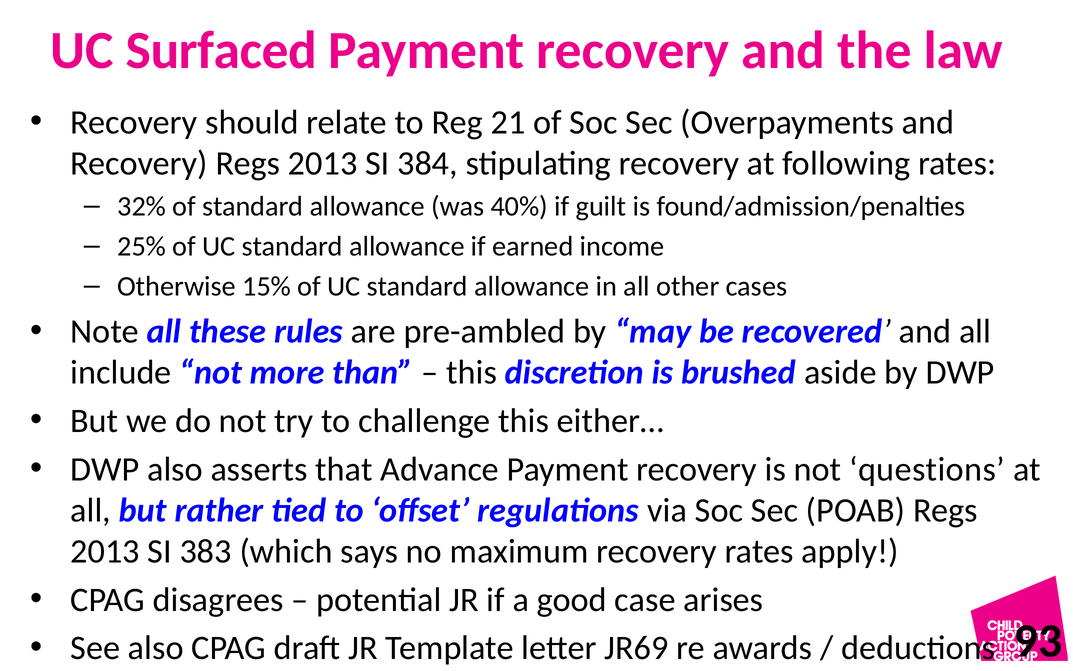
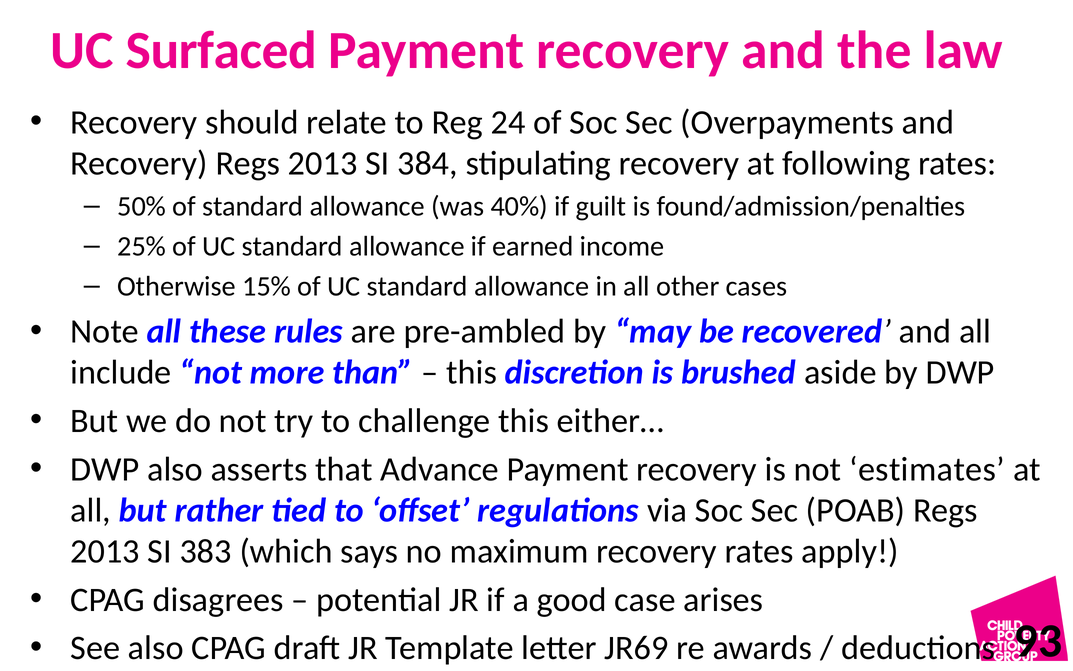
21: 21 -> 24
32%: 32% -> 50%
questions: questions -> estimates
